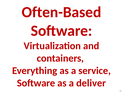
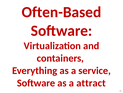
deliver: deliver -> attract
